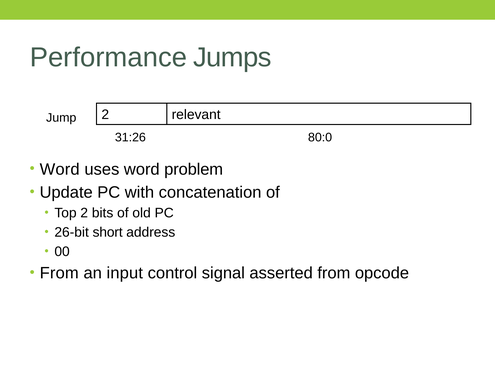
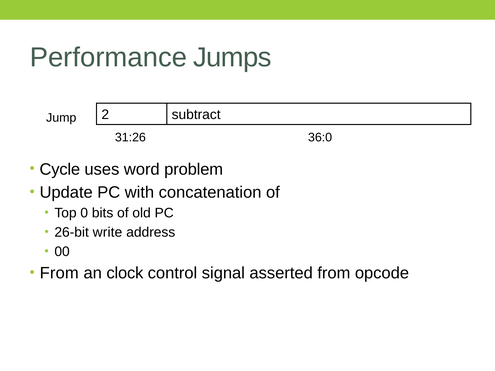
relevant: relevant -> subtract
80:0: 80:0 -> 36:0
Word at (60, 169): Word -> Cycle
Top 2: 2 -> 0
short: short -> write
input: input -> clock
